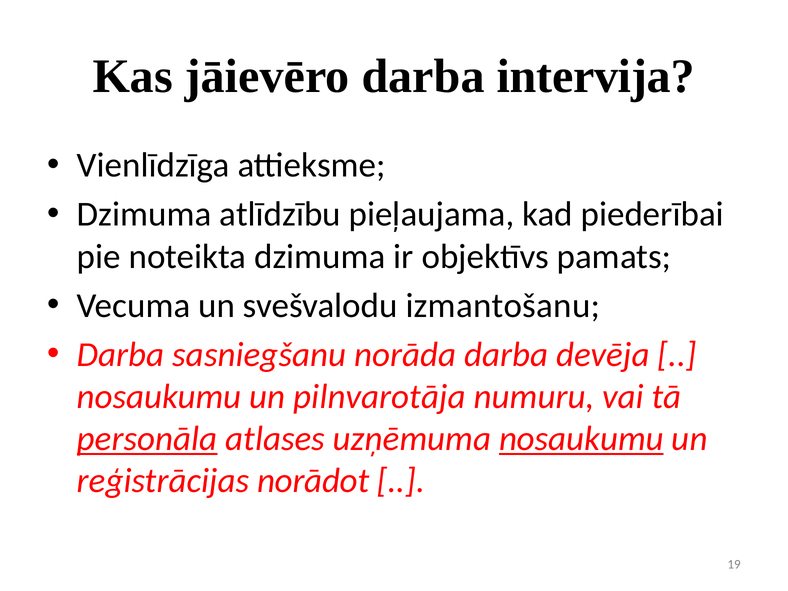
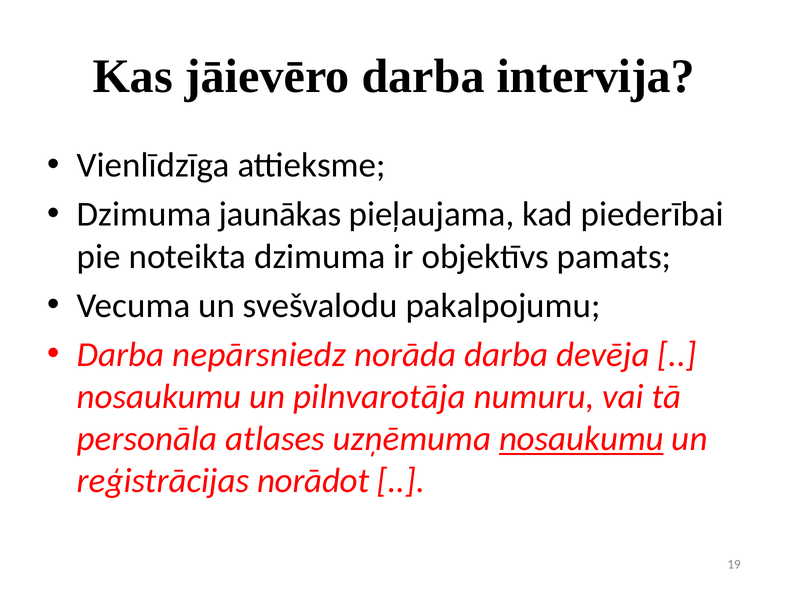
atlīdzību: atlīdzību -> jaunākas
izmantošanu: izmantošanu -> pakalpojumu
sasniegšanu: sasniegšanu -> nepārsniedz
personāla underline: present -> none
